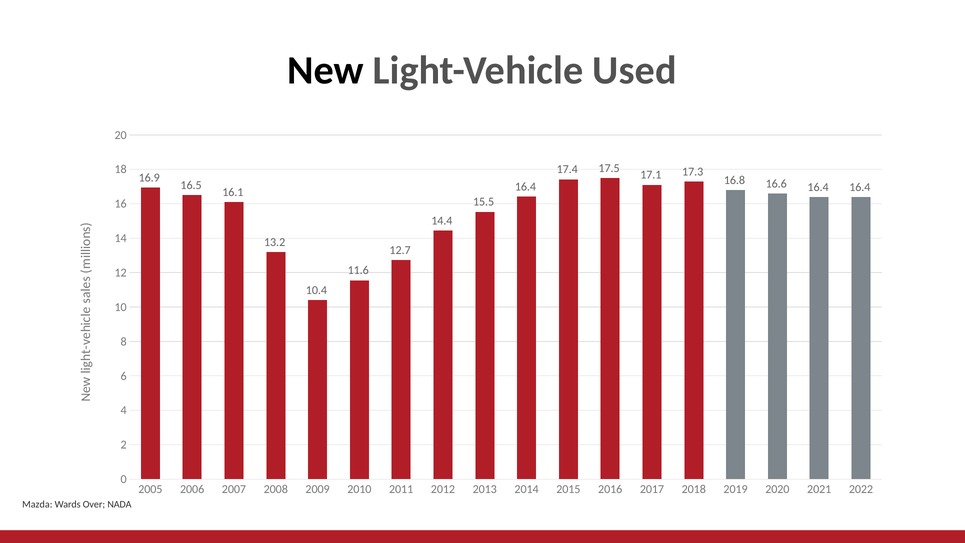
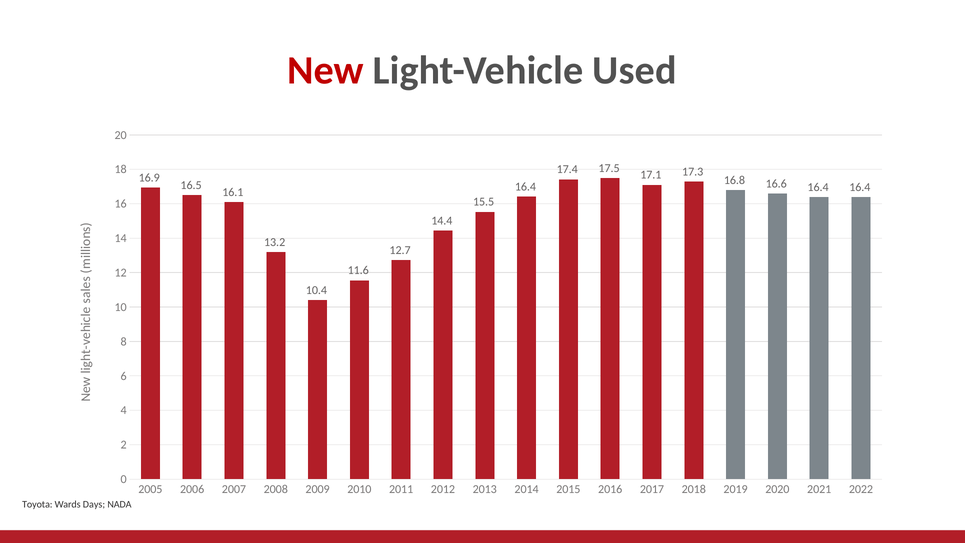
New colour: black -> red
Mazda: Mazda -> Toyota
Over: Over -> Days
